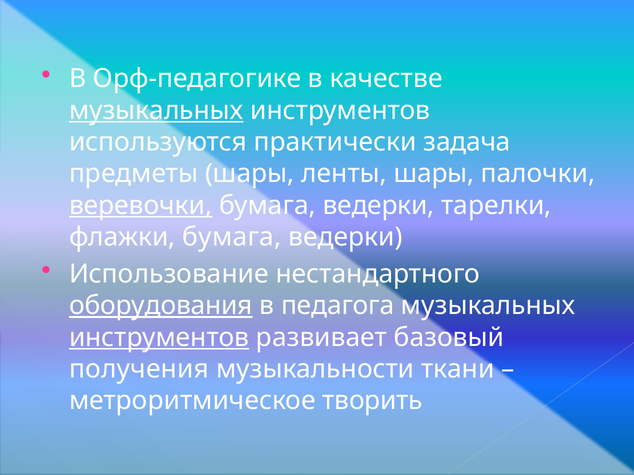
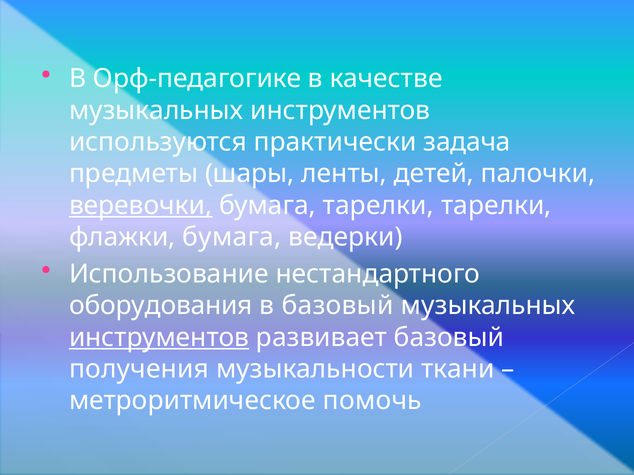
музыкальных at (156, 111) underline: present -> none
ленты шары: шары -> детей
ведерки at (379, 206): ведерки -> тарелки
оборудования underline: present -> none
в педагога: педагога -> базовый
творить: творить -> помочь
